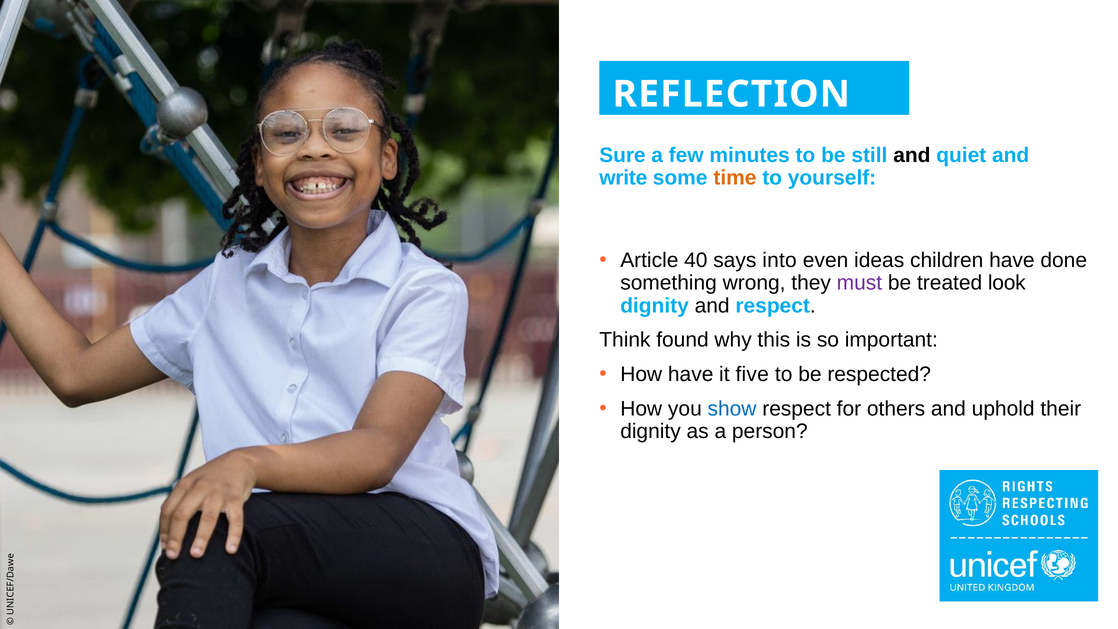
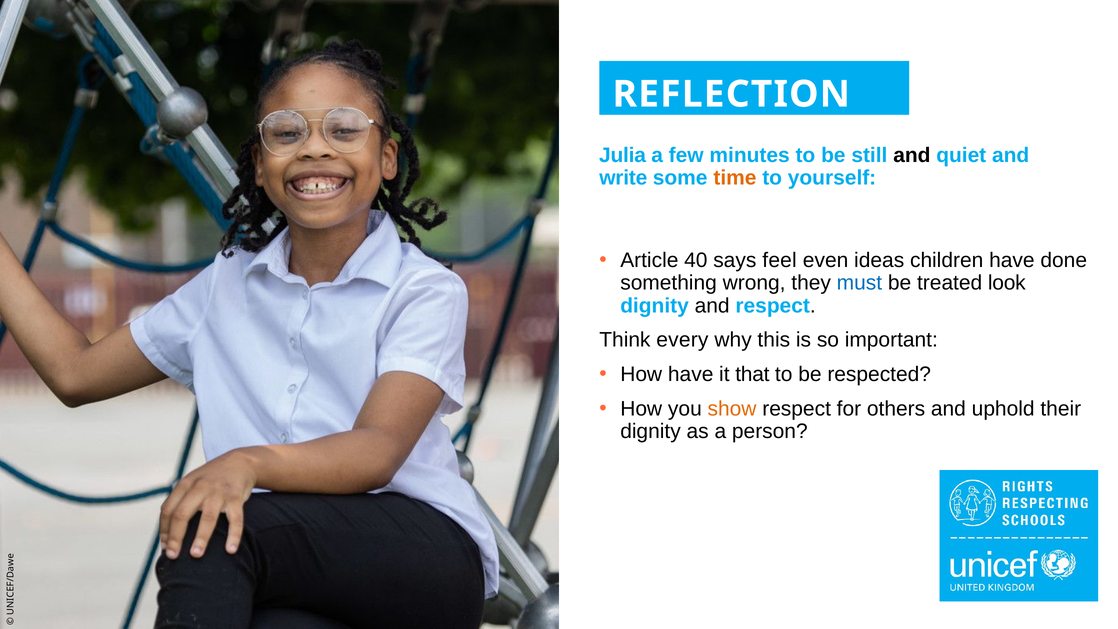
Sure: Sure -> Julia
into: into -> feel
must colour: purple -> blue
found: found -> every
five: five -> that
show colour: blue -> orange
